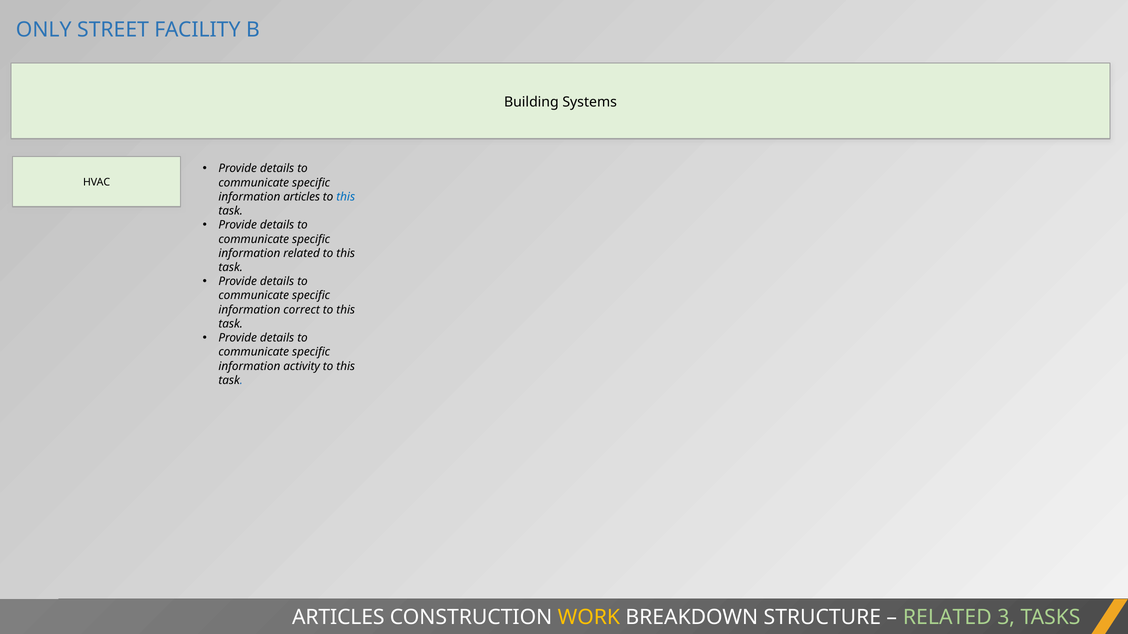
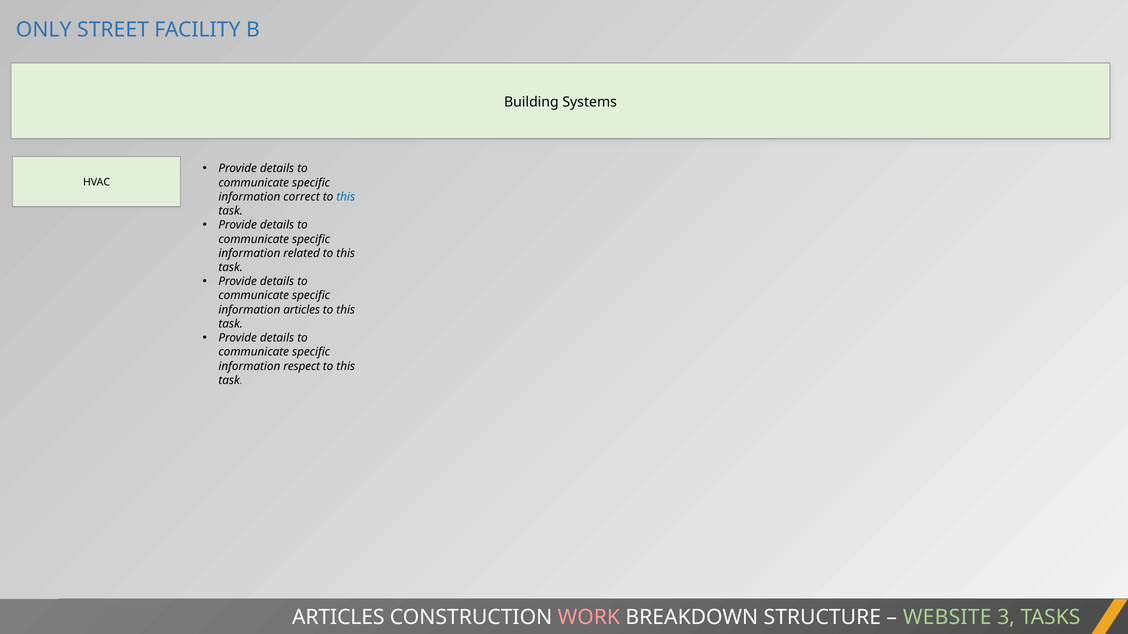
information articles: articles -> correct
information correct: correct -> articles
activity: activity -> respect
WORK colour: yellow -> pink
RELATED at (947, 618): RELATED -> WEBSITE
